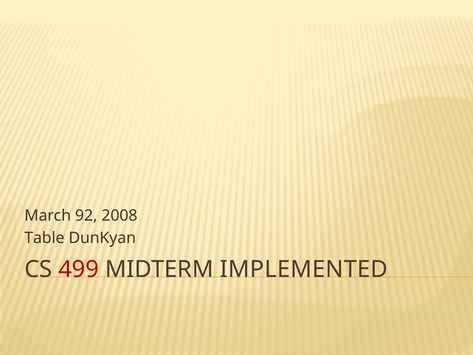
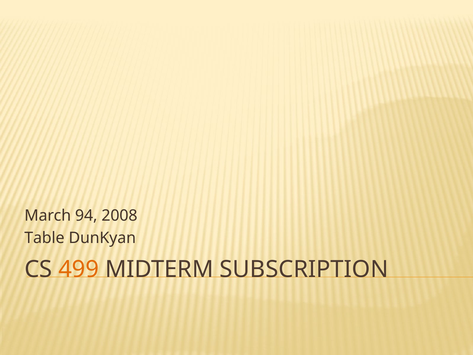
92: 92 -> 94
499 colour: red -> orange
IMPLEMENTED: IMPLEMENTED -> SUBSCRIPTION
